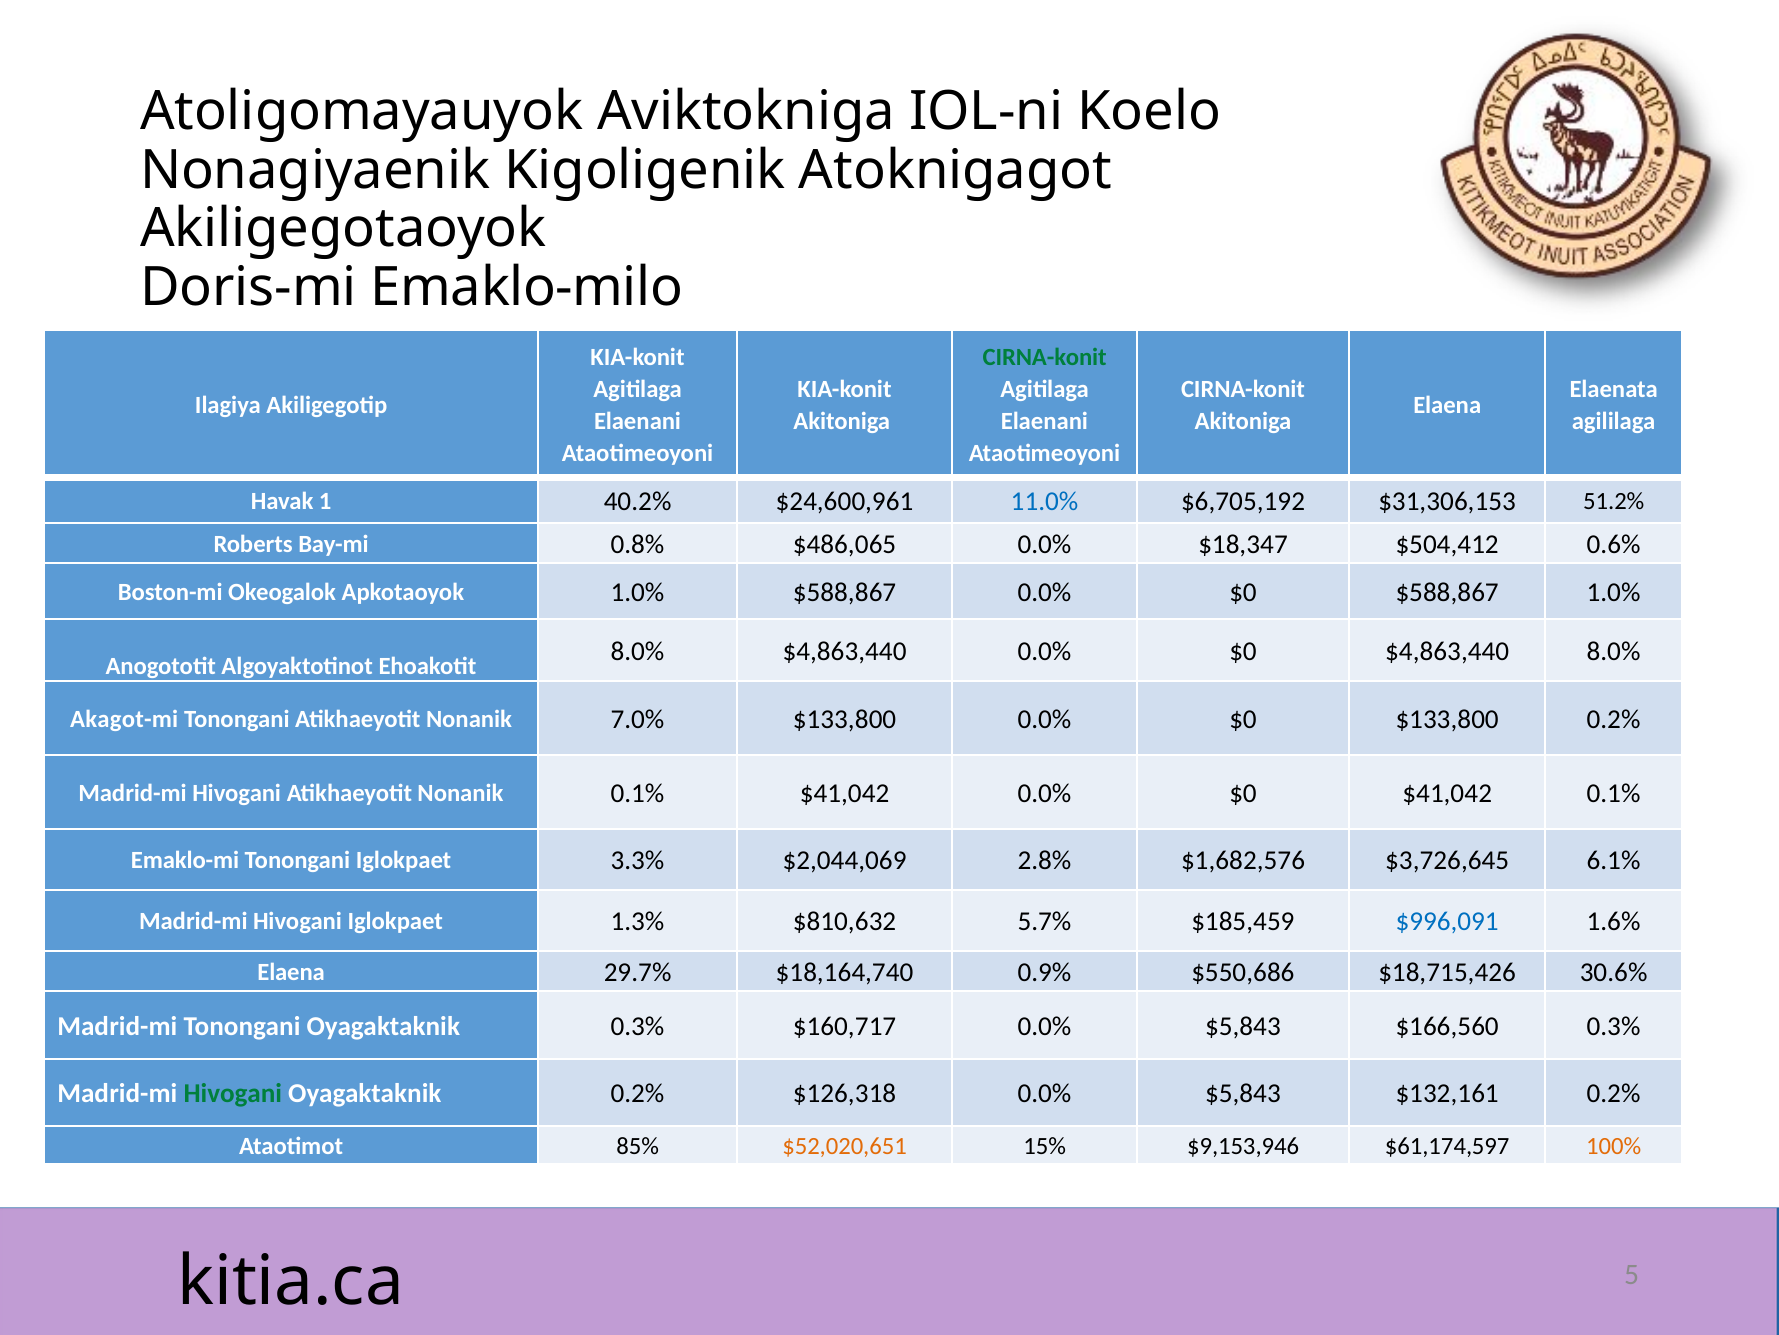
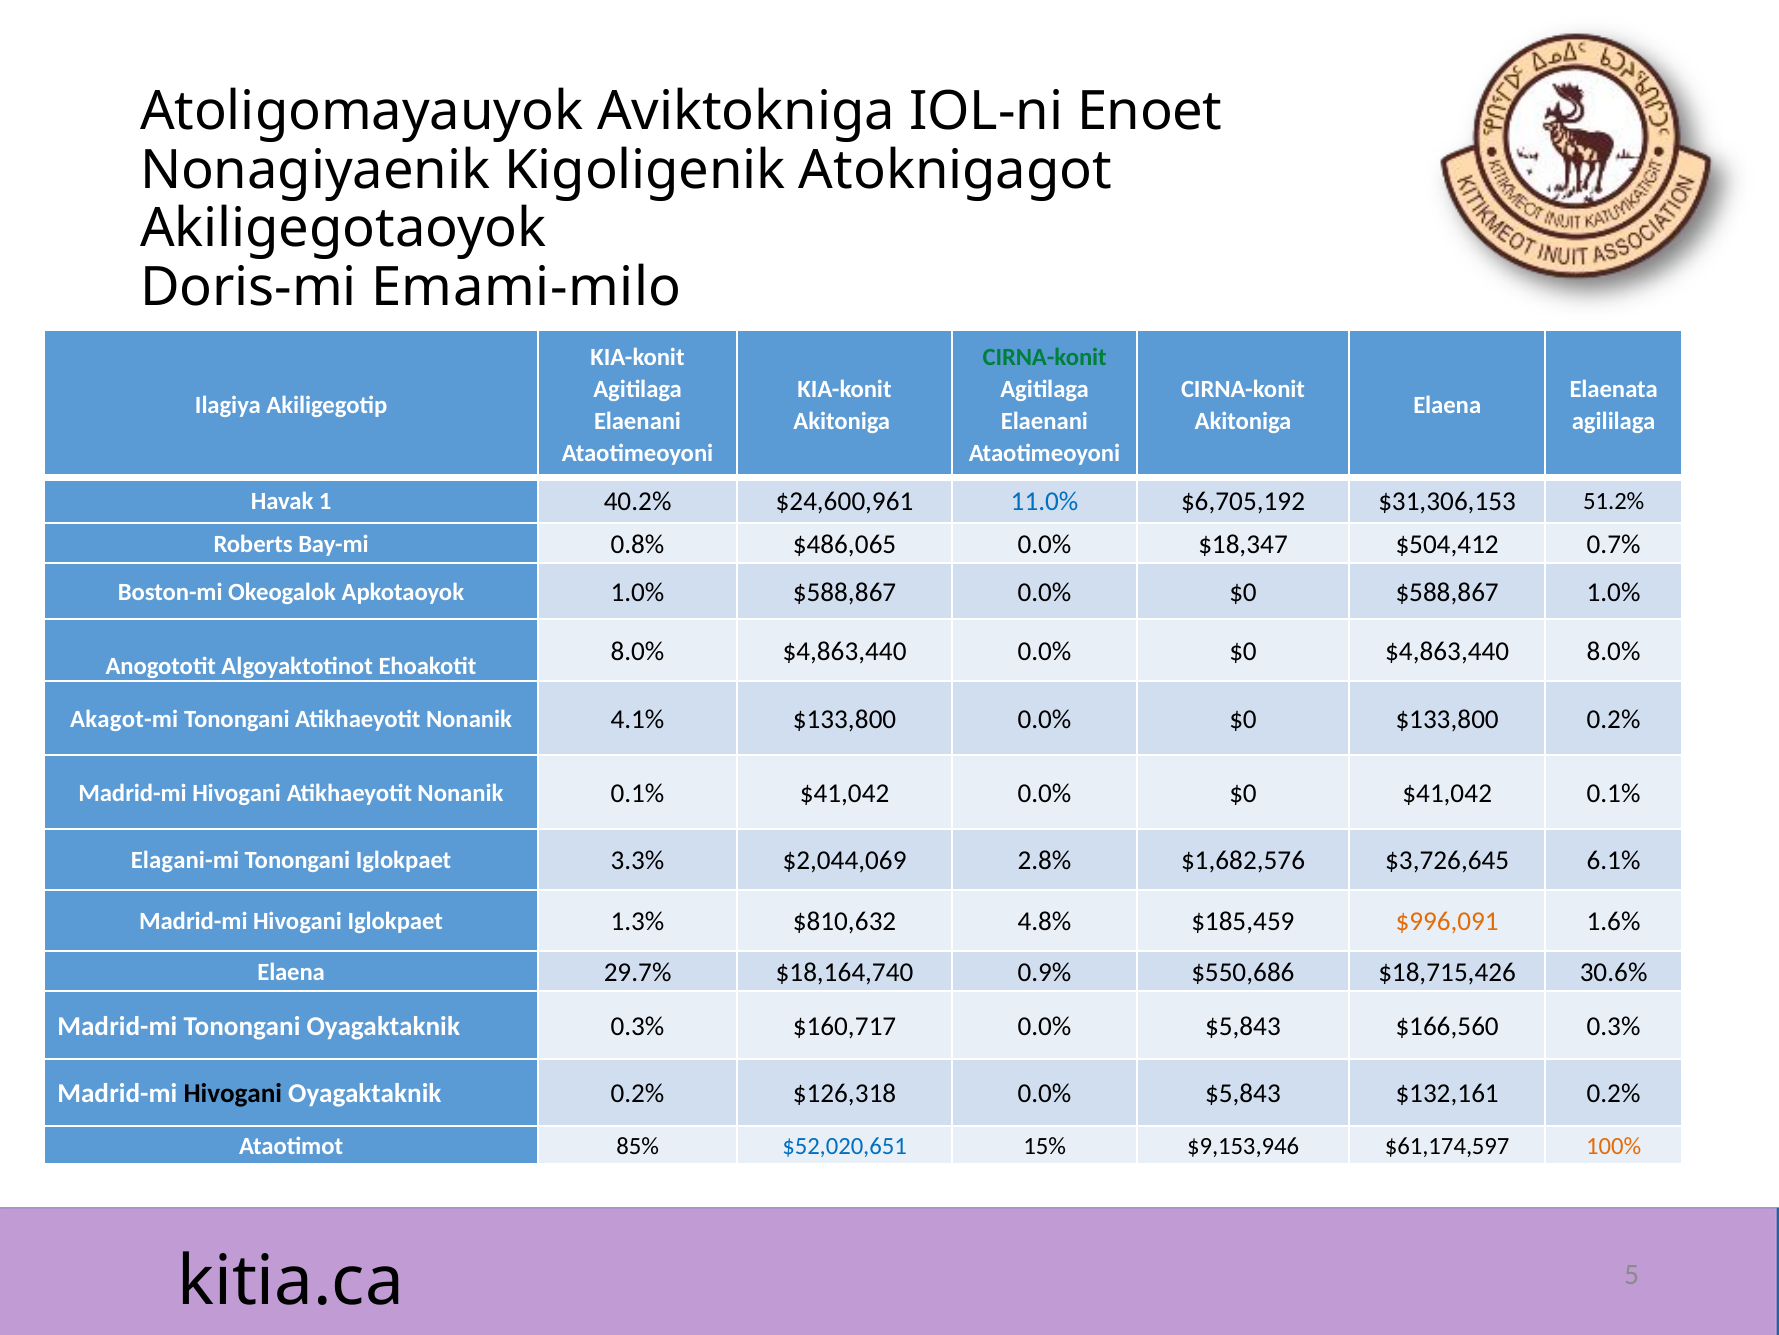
Koelo: Koelo -> Enoet
Emaklo-milo: Emaklo-milo -> Emami-milo
0.6%: 0.6% -> 0.7%
7.0%: 7.0% -> 4.1%
Emaklo-mi: Emaklo-mi -> Elagani-mi
5.7%: 5.7% -> 4.8%
$996,091 colour: blue -> orange
Hivogani at (233, 1093) colour: green -> black
$52,020,651 colour: orange -> blue
